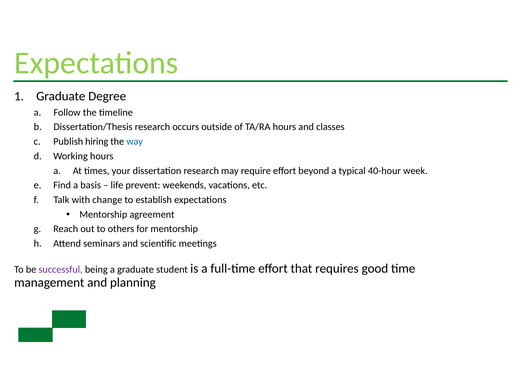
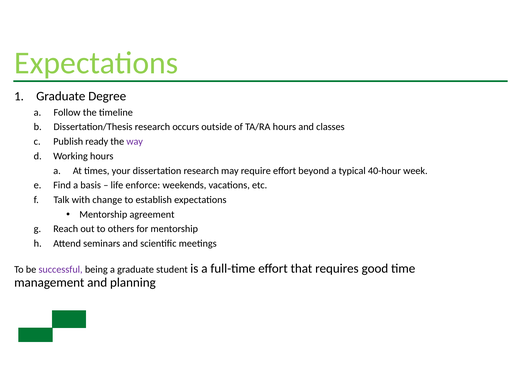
hiring: hiring -> ready
way colour: blue -> purple
prevent: prevent -> enforce
